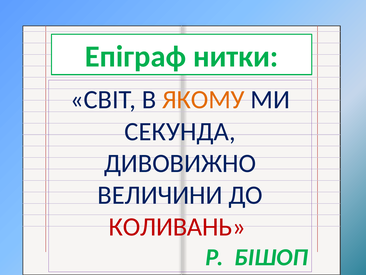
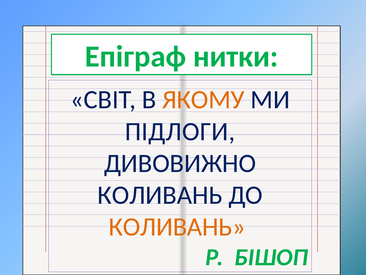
СЕКУНДА: СЕКУНДА -> ПІДЛОГИ
ВЕЛИЧИНИ at (160, 195): ВЕЛИЧИНИ -> КОЛИВАНЬ
КОЛИВАНЬ at (177, 226) colour: red -> orange
